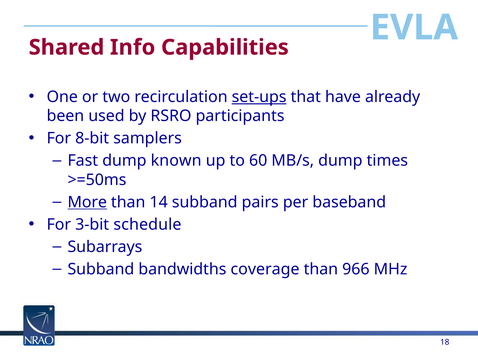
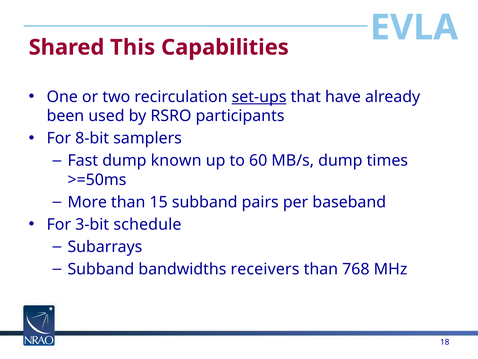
Info: Info -> This
More underline: present -> none
14: 14 -> 15
coverage: coverage -> receivers
966: 966 -> 768
